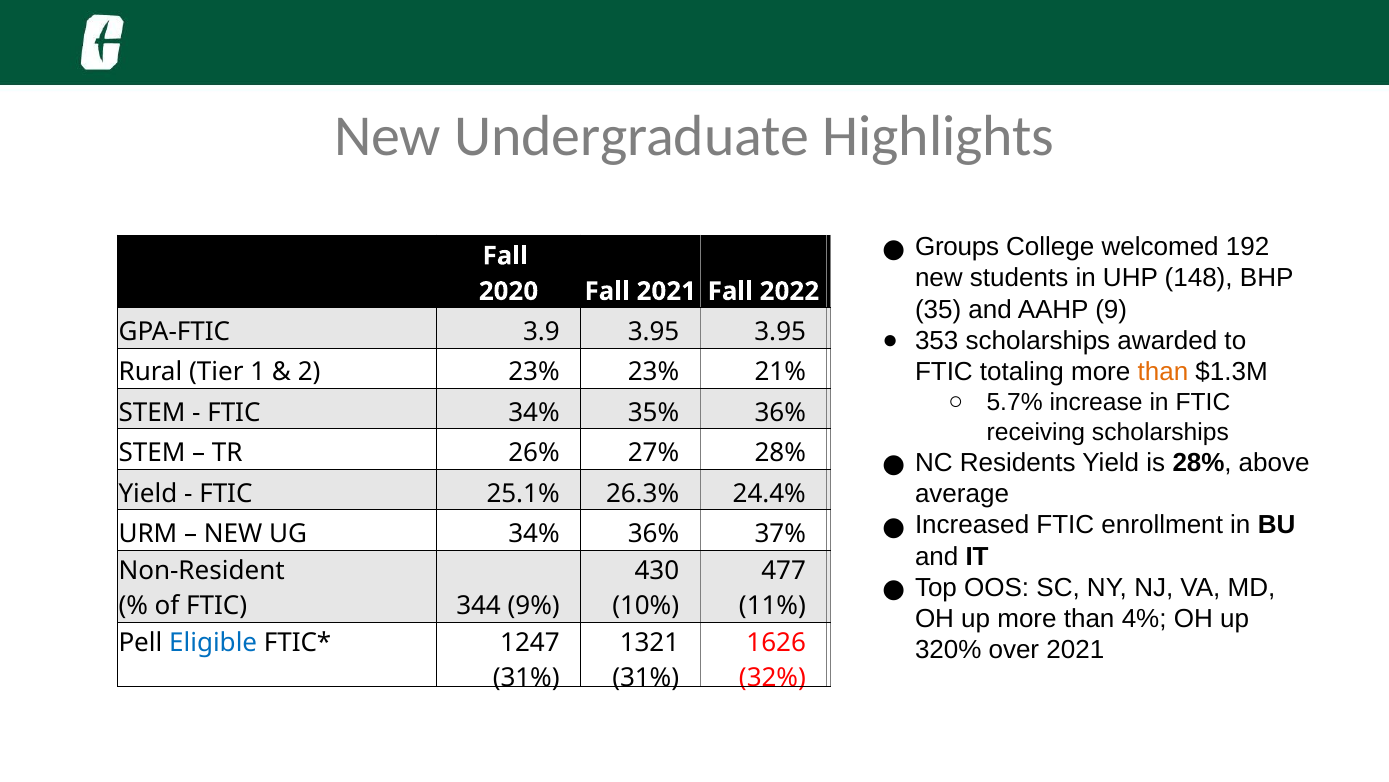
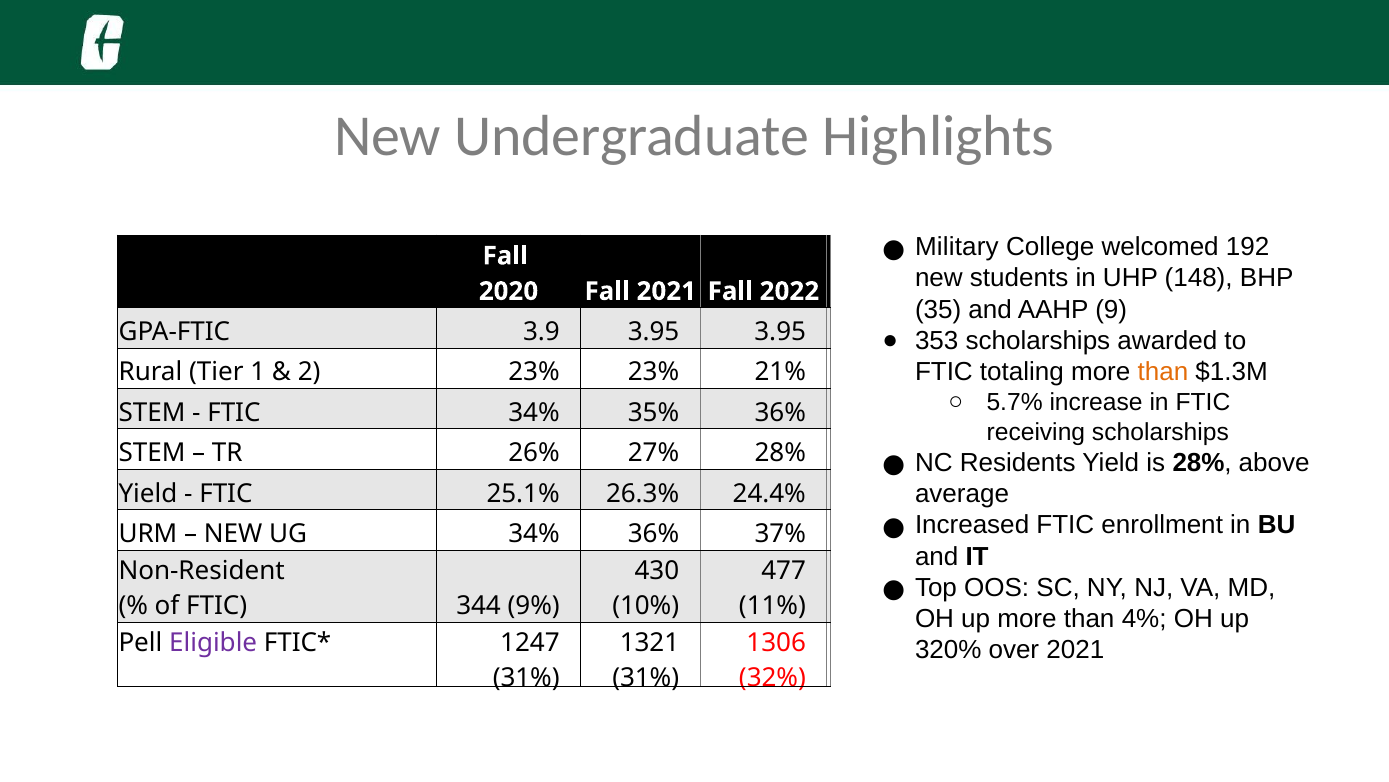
Groups: Groups -> Military
Eligible colour: blue -> purple
1626: 1626 -> 1306
